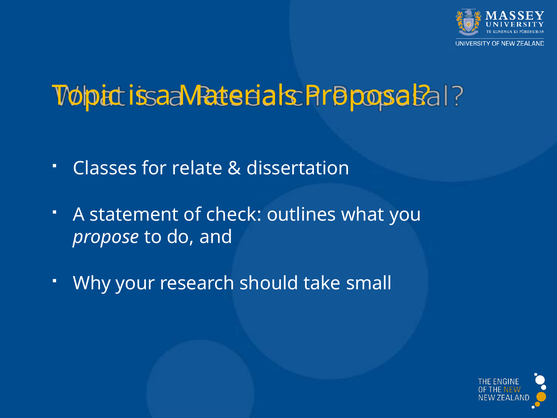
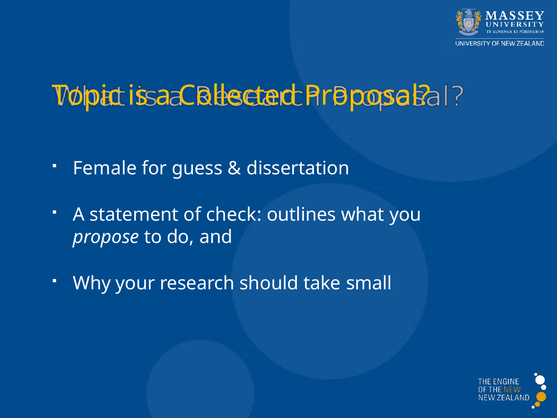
Materials: Materials -> Collected
Classes: Classes -> Female
relate: relate -> guess
